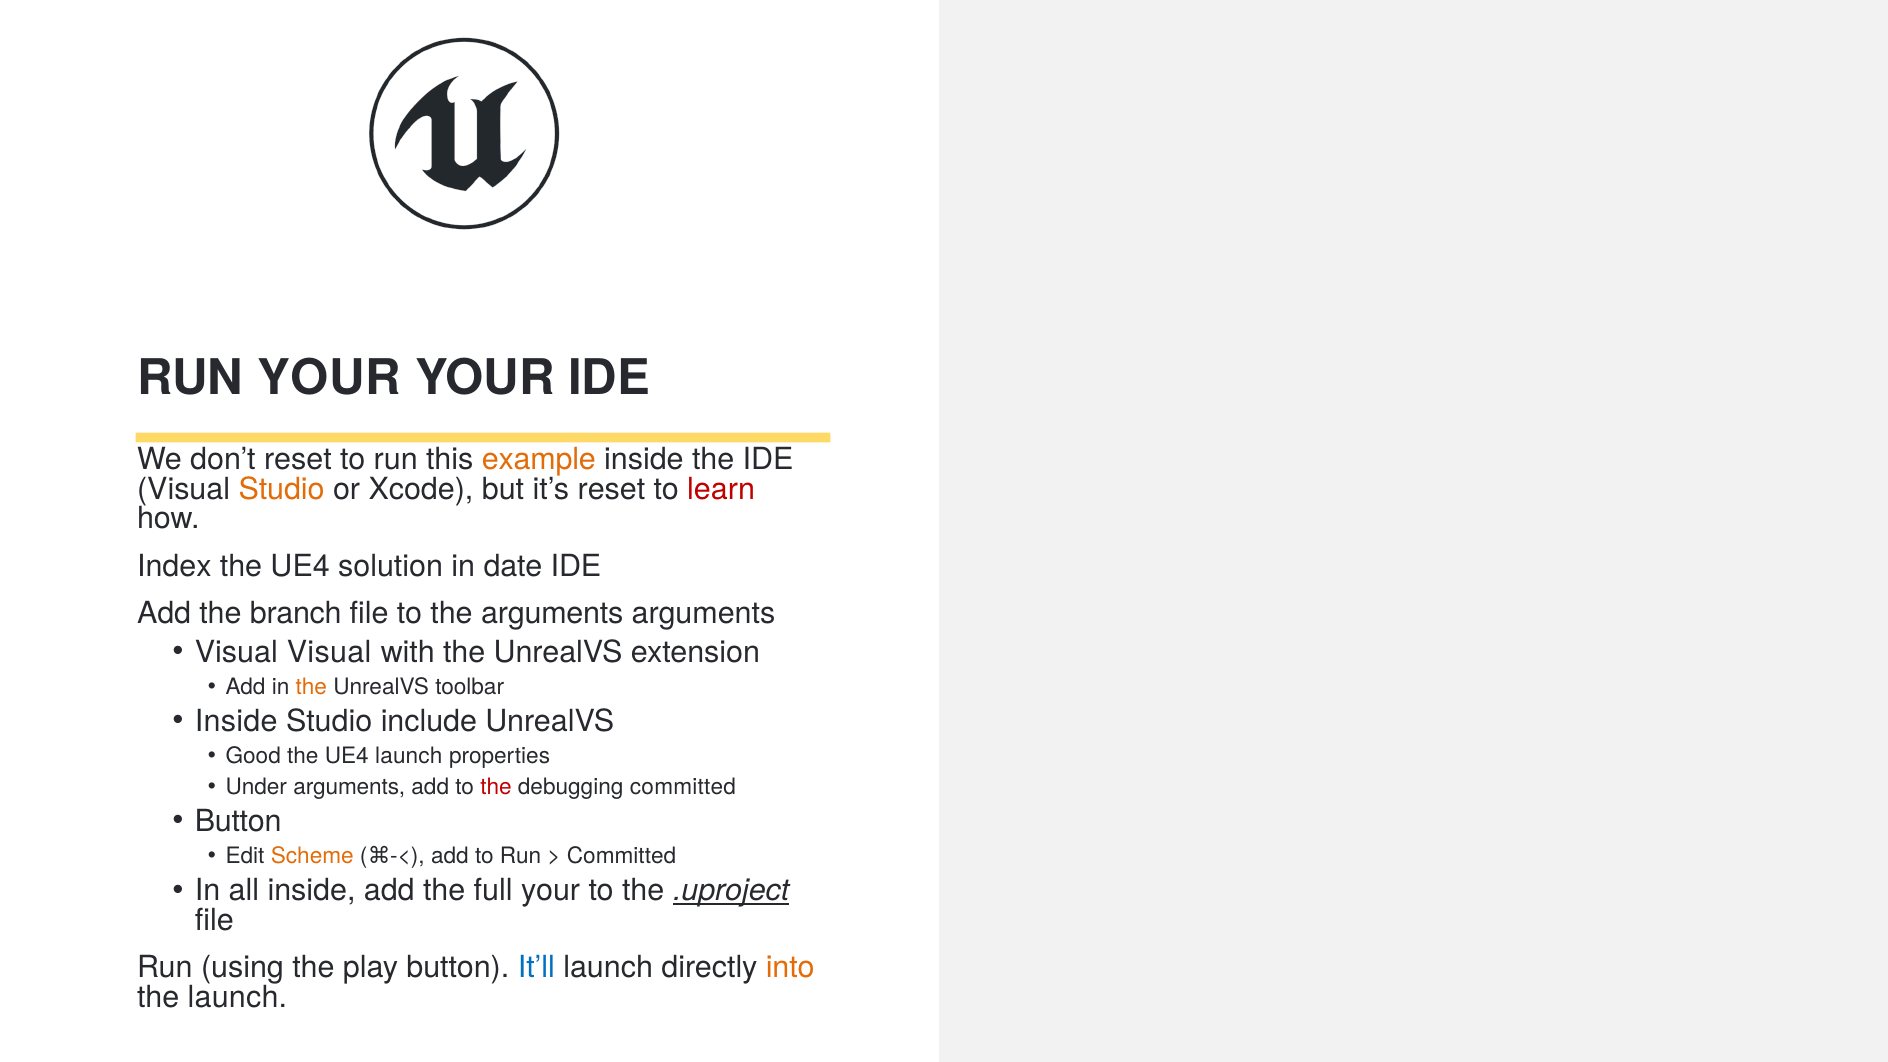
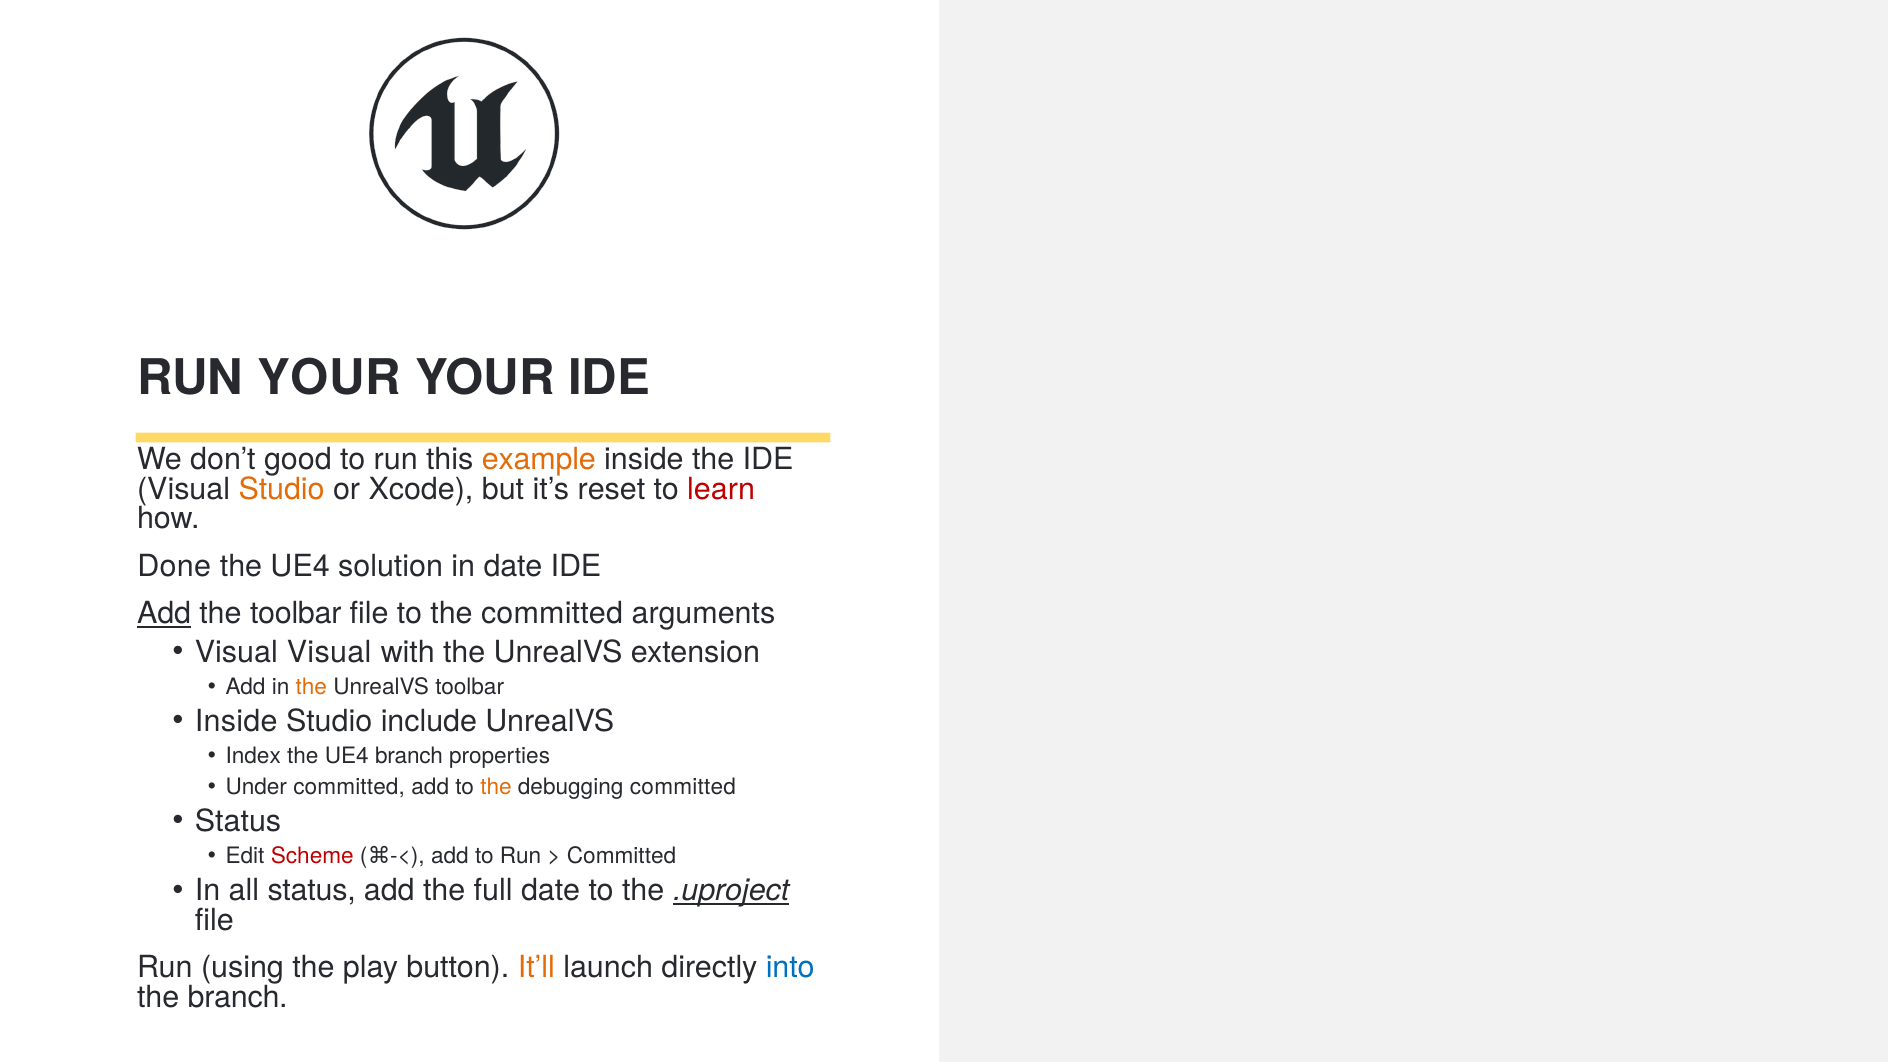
don’t reset: reset -> good
Index: Index -> Done
Add at (164, 614) underline: none -> present
the branch: branch -> toolbar
the arguments: arguments -> committed
Good: Good -> Index
UE4 launch: launch -> branch
Under arguments: arguments -> committed
the at (496, 787) colour: red -> orange
Button at (238, 822): Button -> Status
Scheme colour: orange -> red
all inside: inside -> status
full your: your -> date
It’ll colour: blue -> orange
into colour: orange -> blue
the launch: launch -> branch
